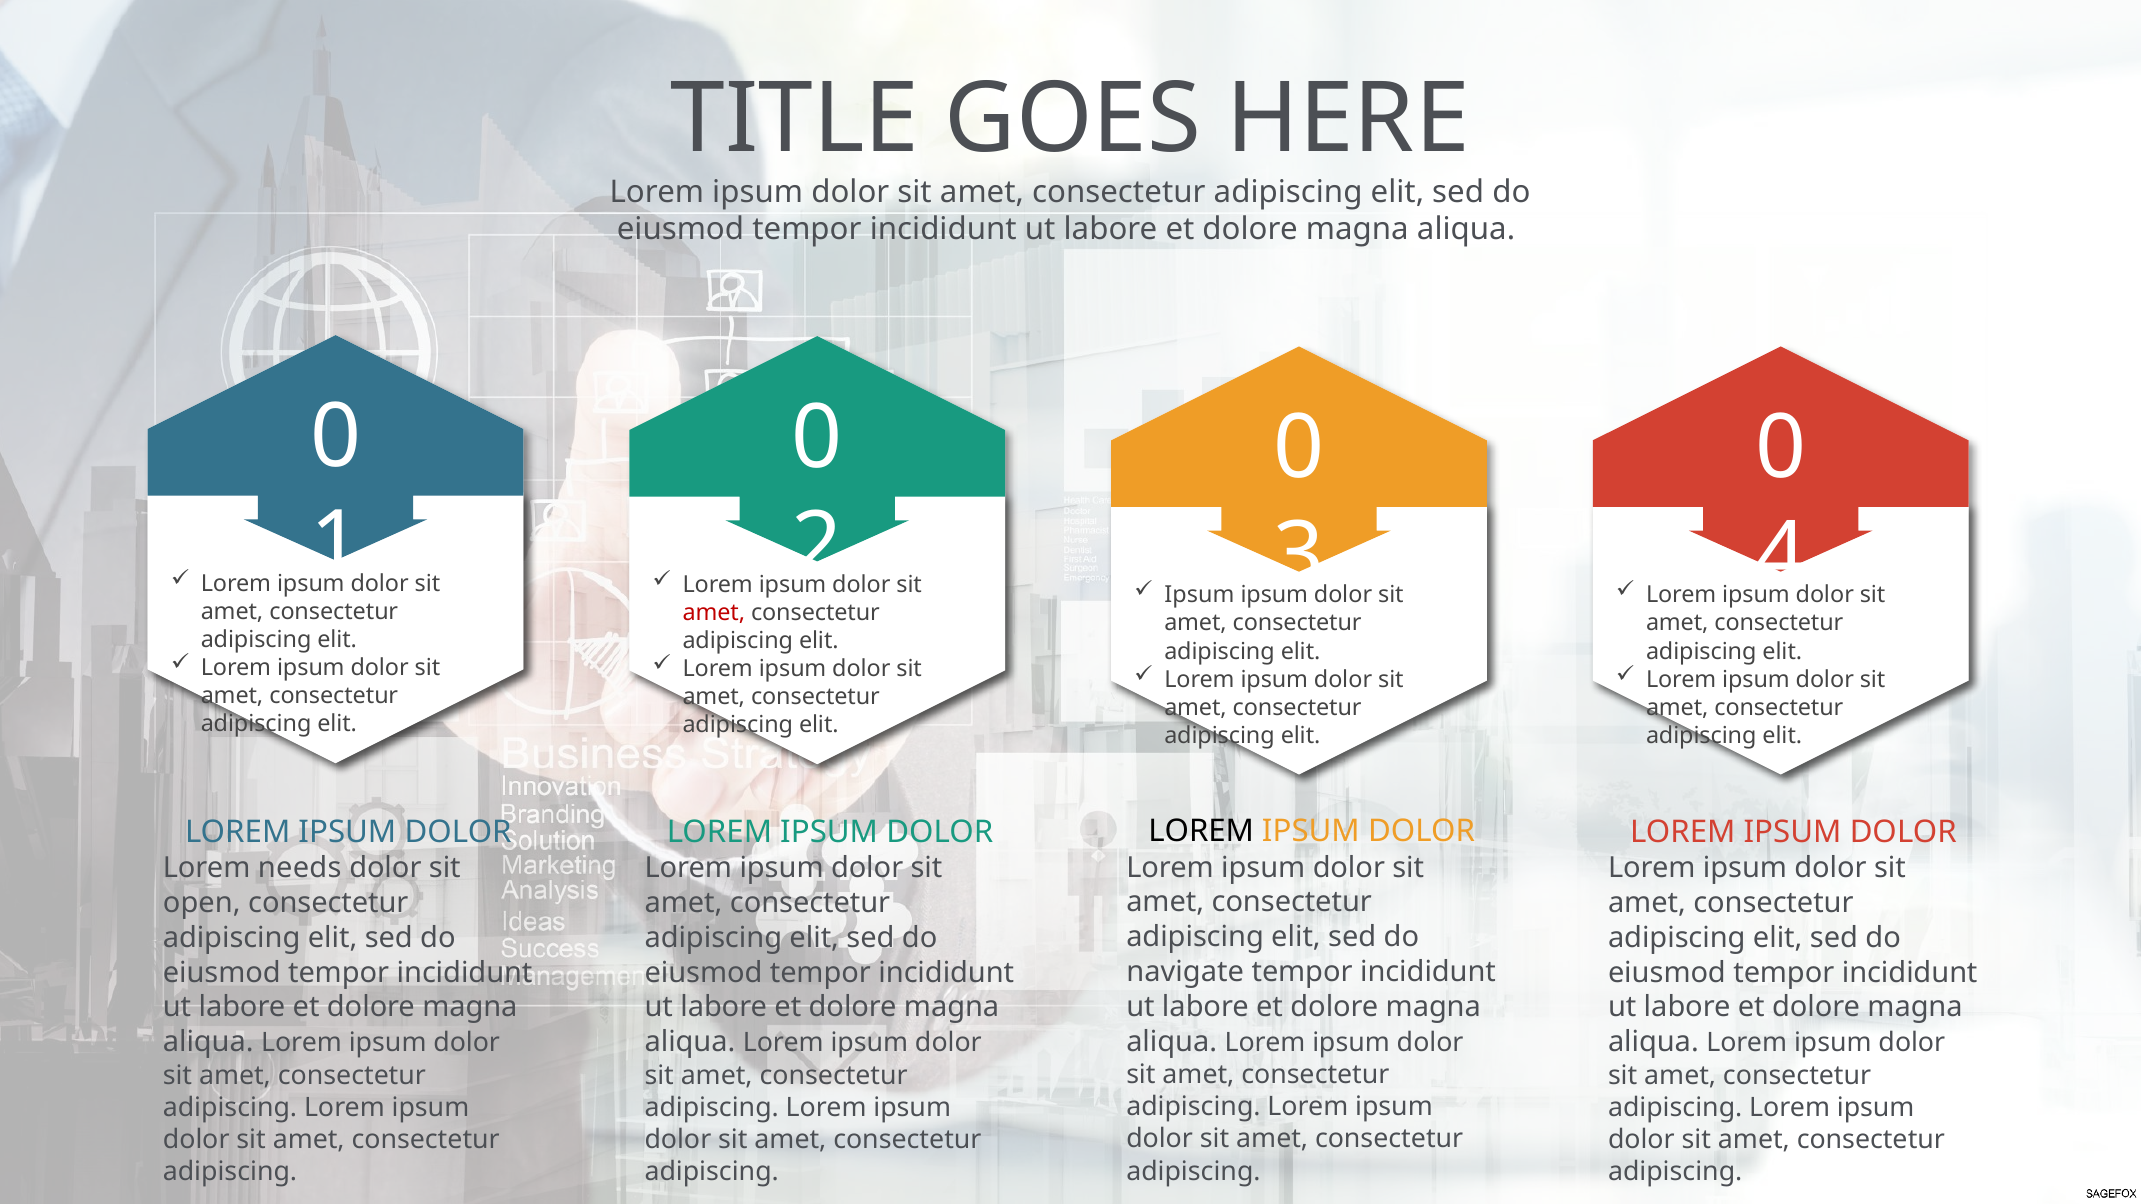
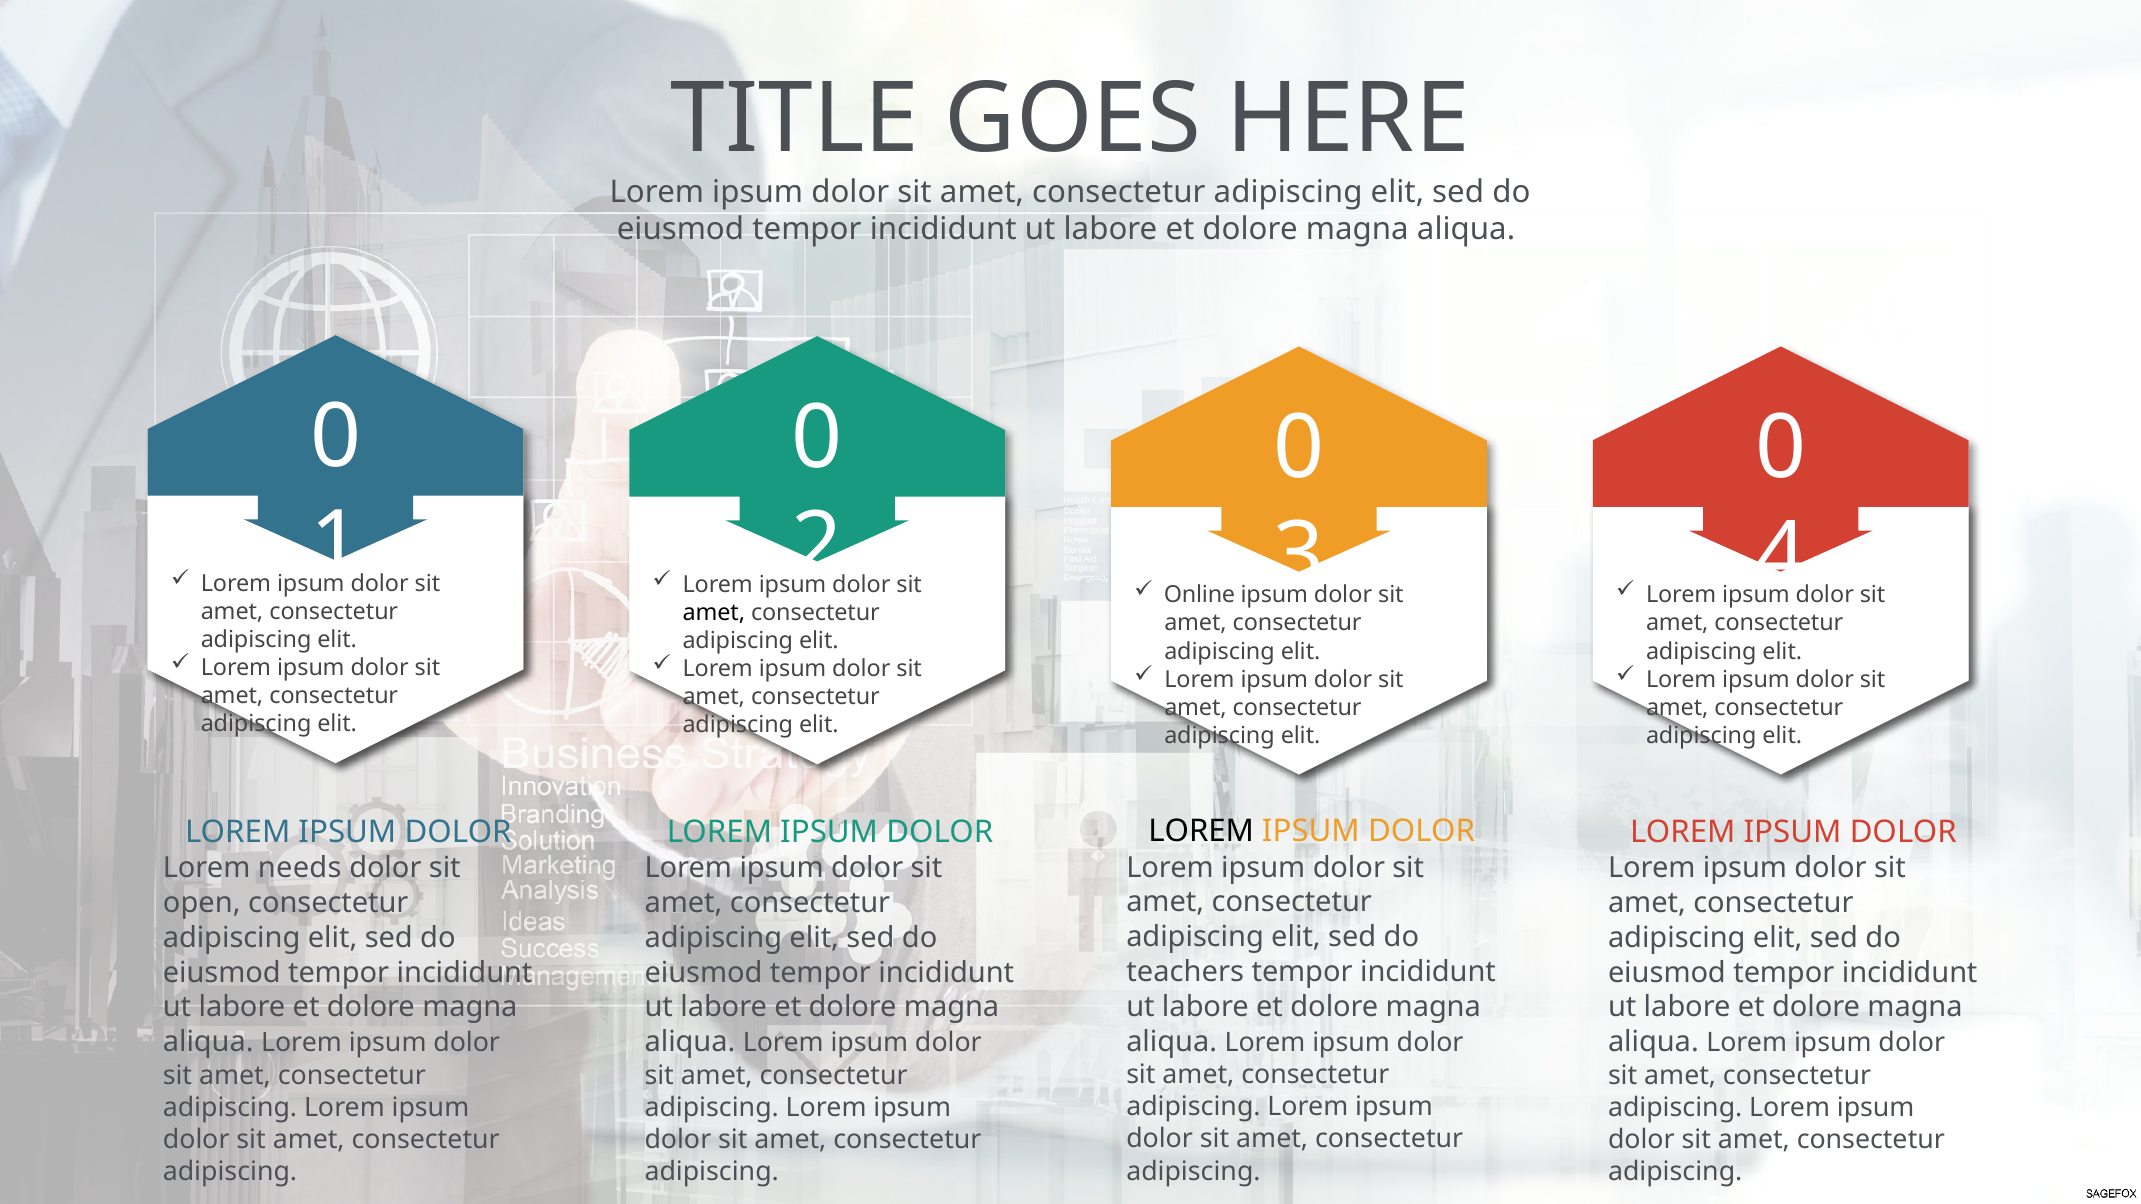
Ipsum at (1199, 595): Ipsum -> Online
amet at (714, 613) colour: red -> black
navigate: navigate -> teachers
